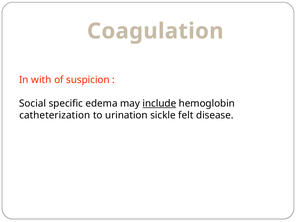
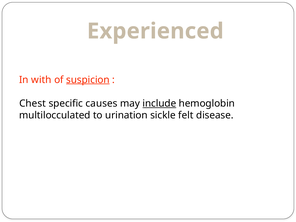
Coagulation: Coagulation -> Experienced
suspicion underline: none -> present
Social: Social -> Chest
edema: edema -> causes
catheterization: catheterization -> multilocculated
